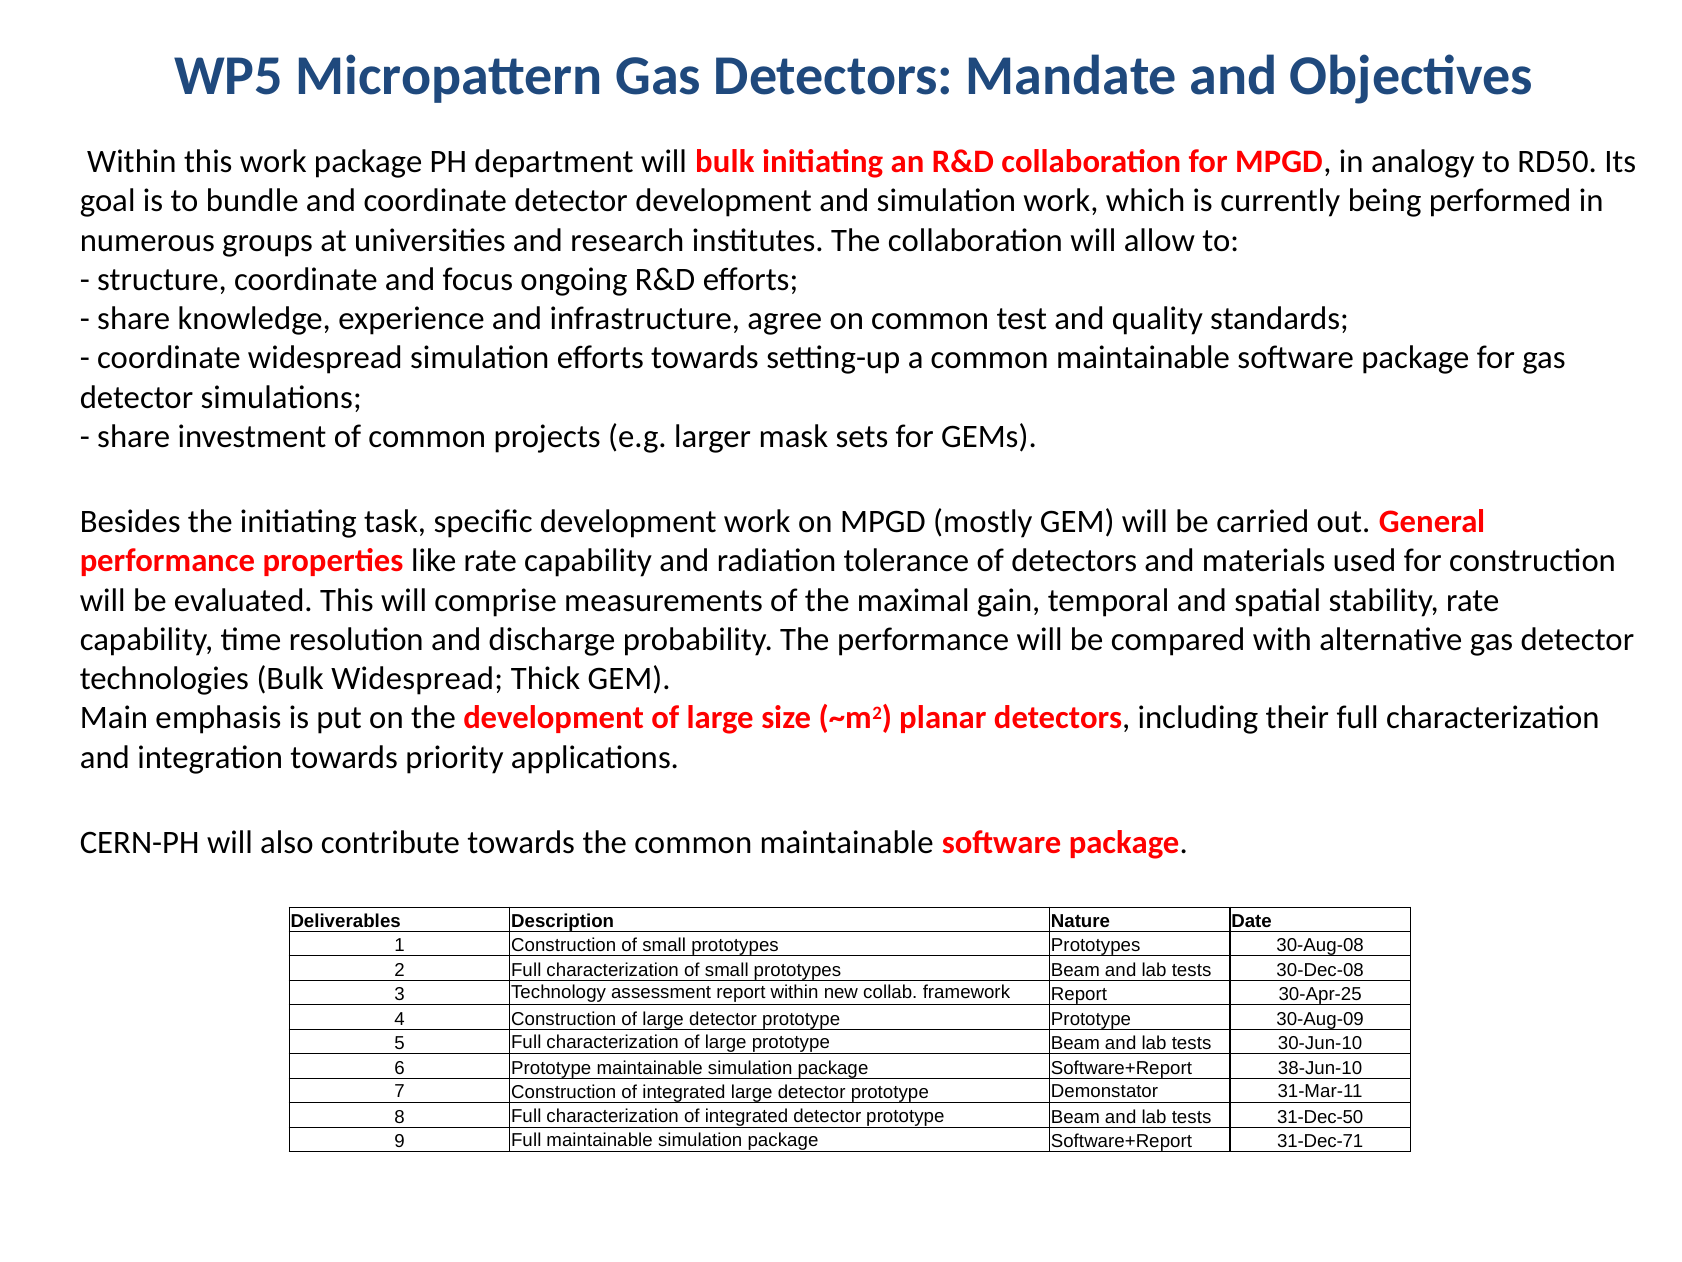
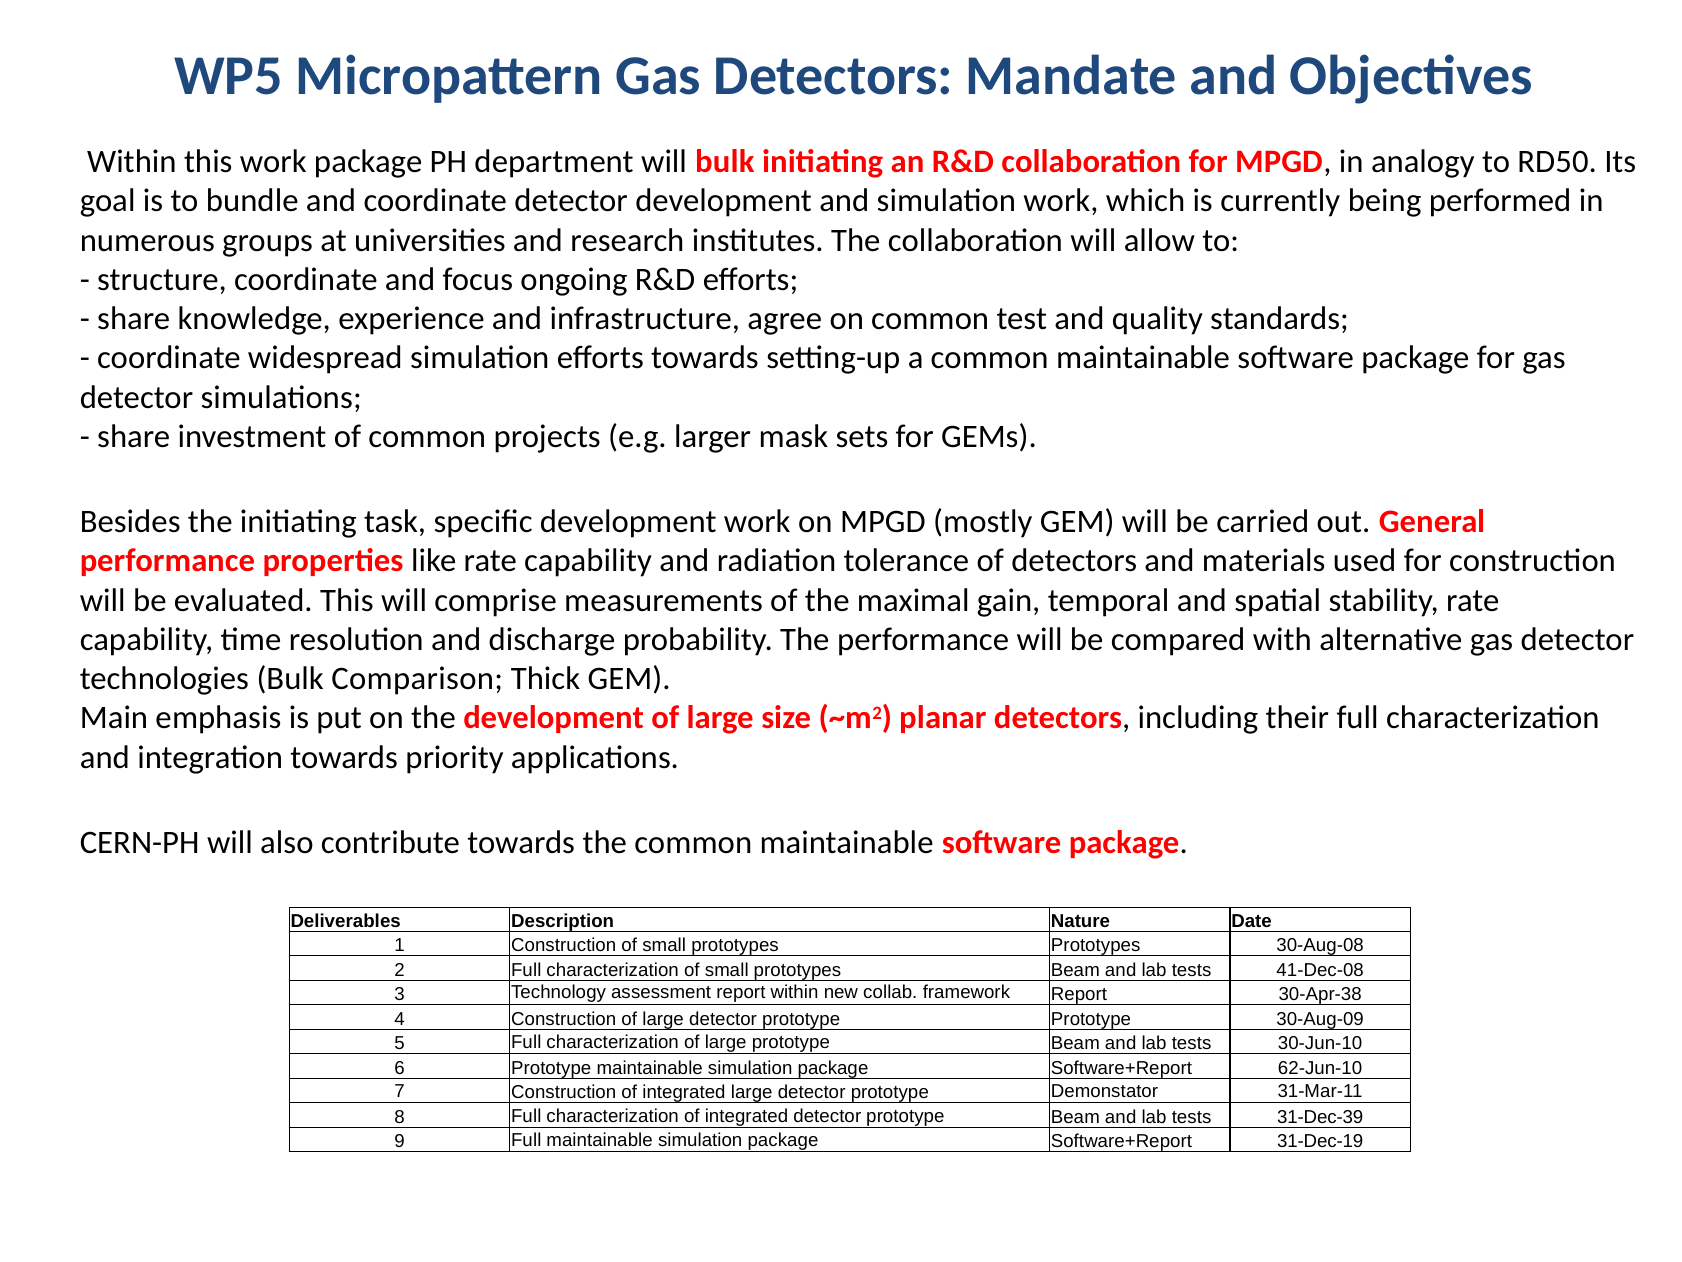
Bulk Widespread: Widespread -> Comparison
30-Dec-08: 30-Dec-08 -> 41-Dec-08
30-Apr-25: 30-Apr-25 -> 30-Apr-38
38-Jun-10: 38-Jun-10 -> 62-Jun-10
31-Dec-50: 31-Dec-50 -> 31-Dec-39
31-Dec-71: 31-Dec-71 -> 31-Dec-19
